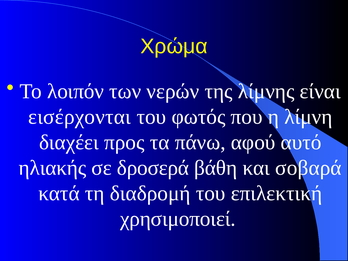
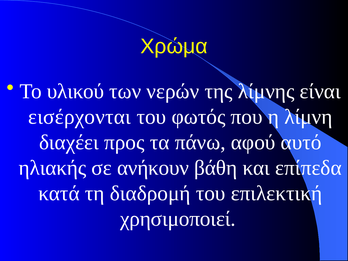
λοιπόν: λοιπόν -> υλικού
δροσερά: δροσερά -> ανήκουν
σοβαρά: σοβαρά -> επίπεδα
